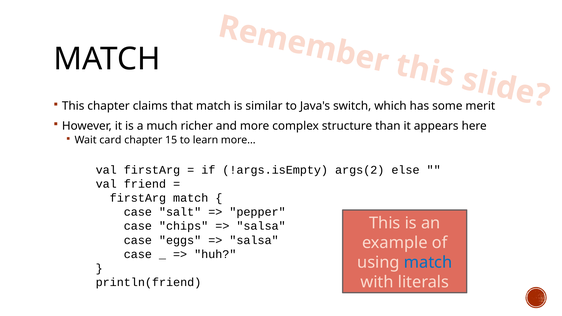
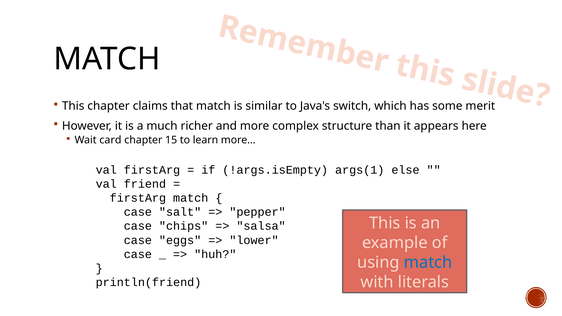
args(2: args(2 -> args(1
salsa at (254, 240): salsa -> lower
